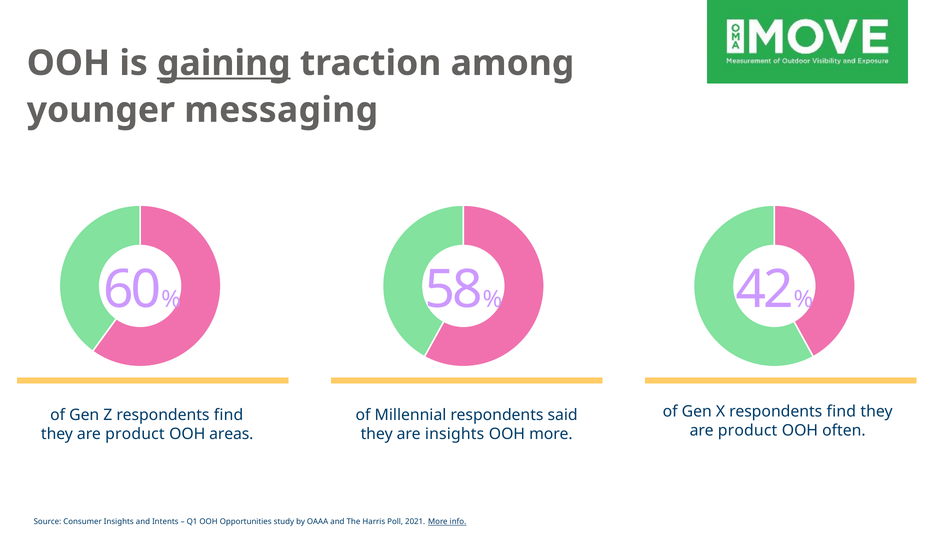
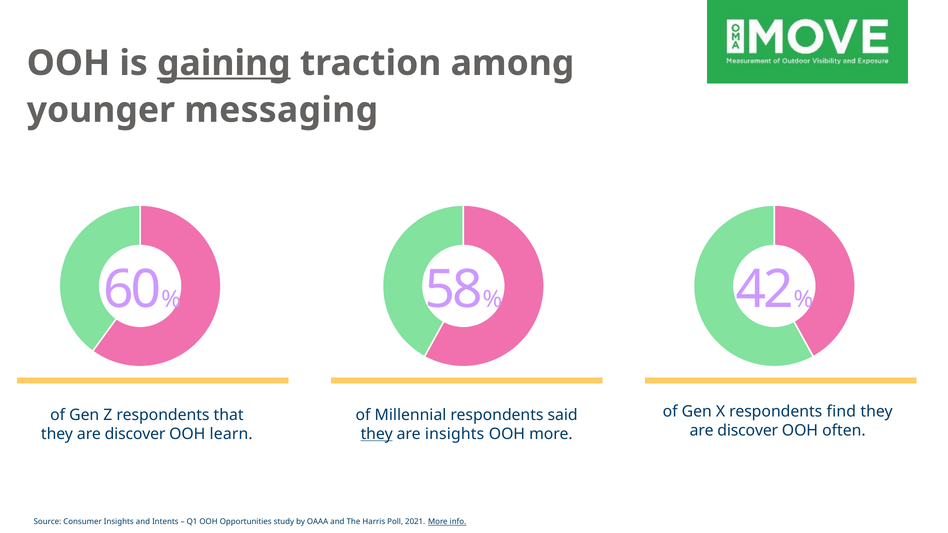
Z respondents find: find -> that
product at (748, 431): product -> discover
product at (135, 434): product -> discover
areas: areas -> learn
they at (377, 434) underline: none -> present
